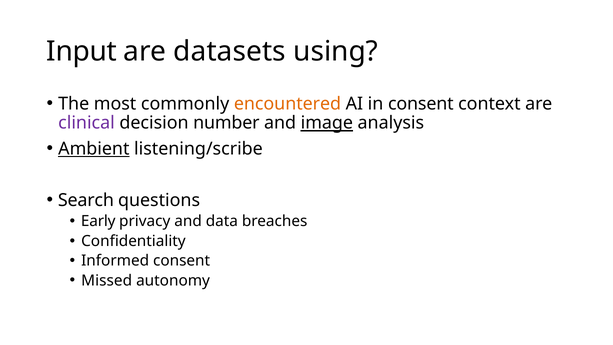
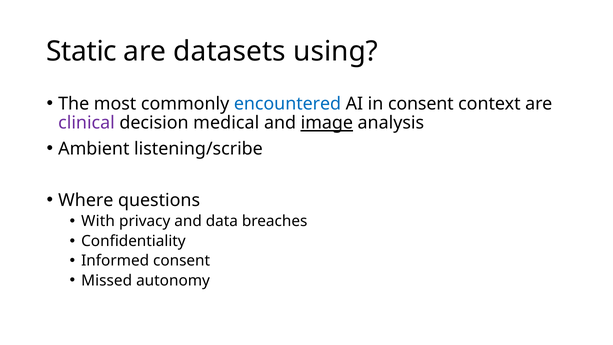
Input: Input -> Static
encountered colour: orange -> blue
number: number -> medical
Ambient underline: present -> none
Search: Search -> Where
Early: Early -> With
